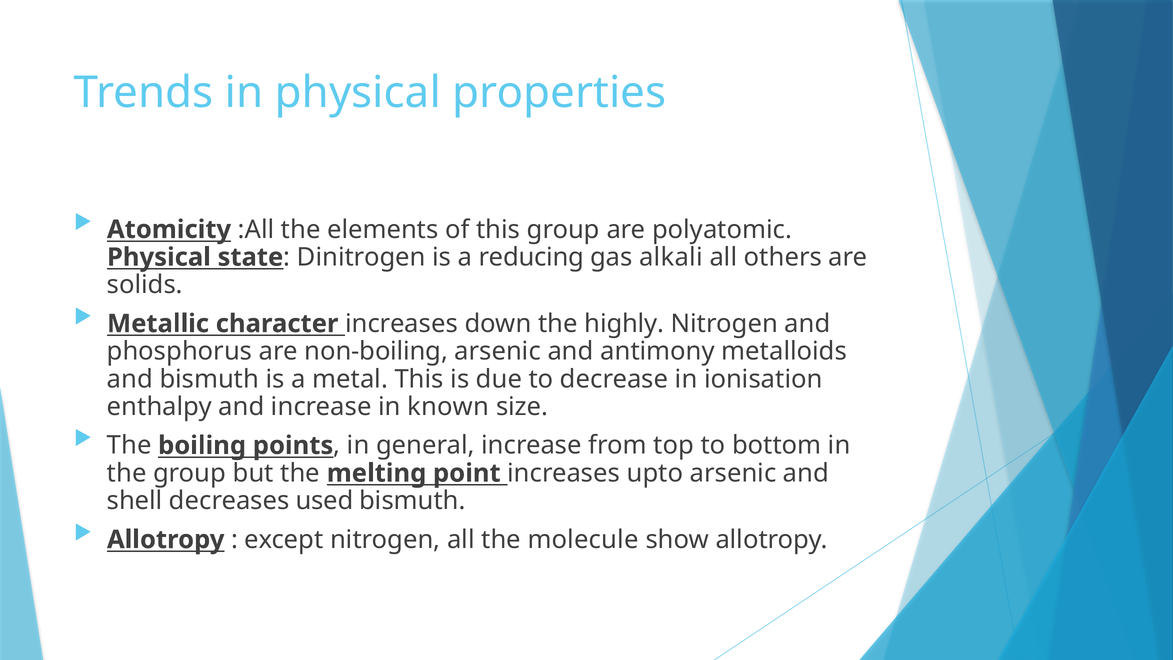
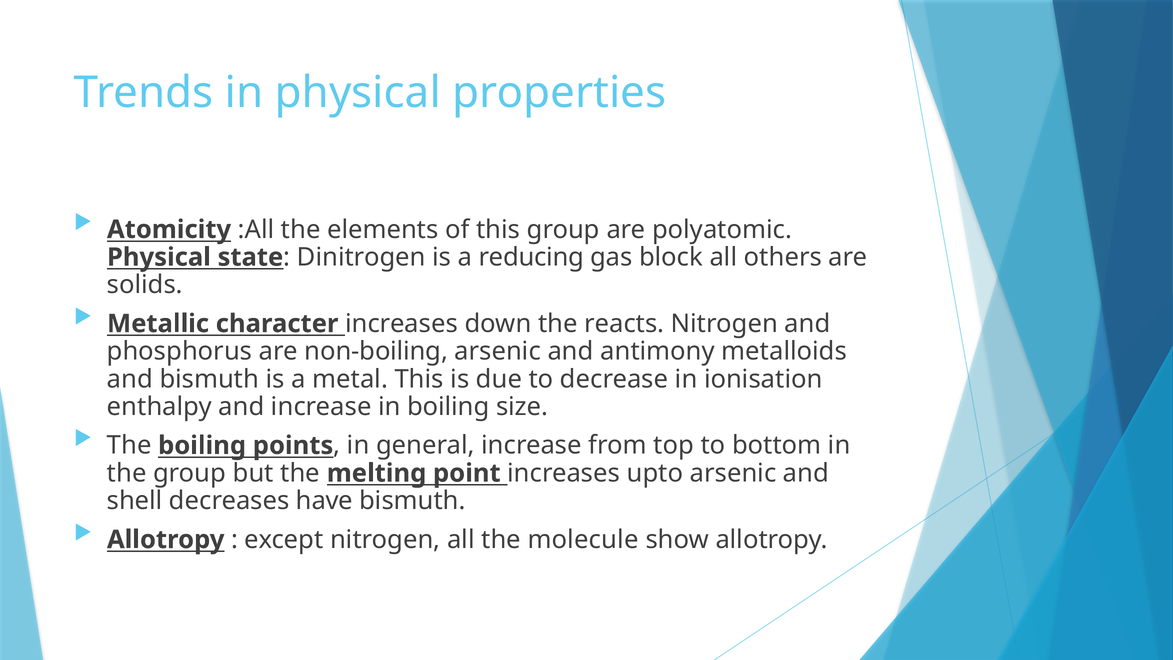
alkali: alkali -> block
highly: highly -> reacts
in known: known -> boiling
used: used -> have
